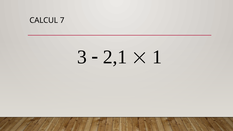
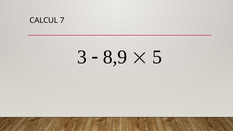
2,1: 2,1 -> 8,9
1: 1 -> 5
